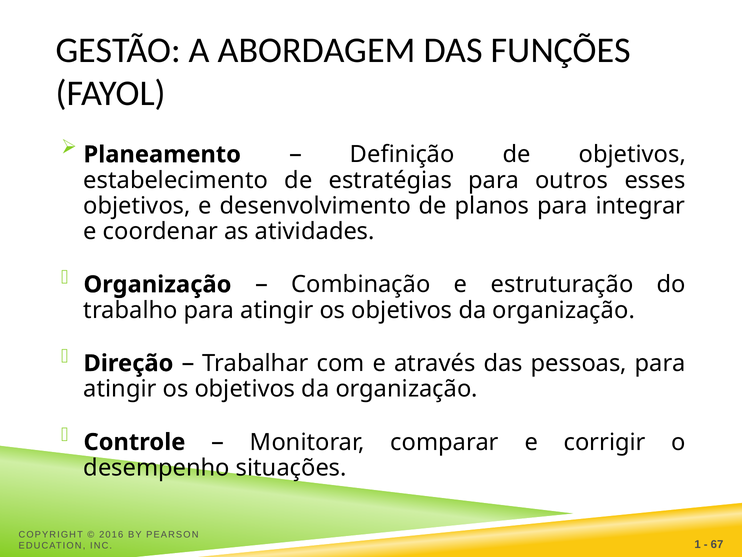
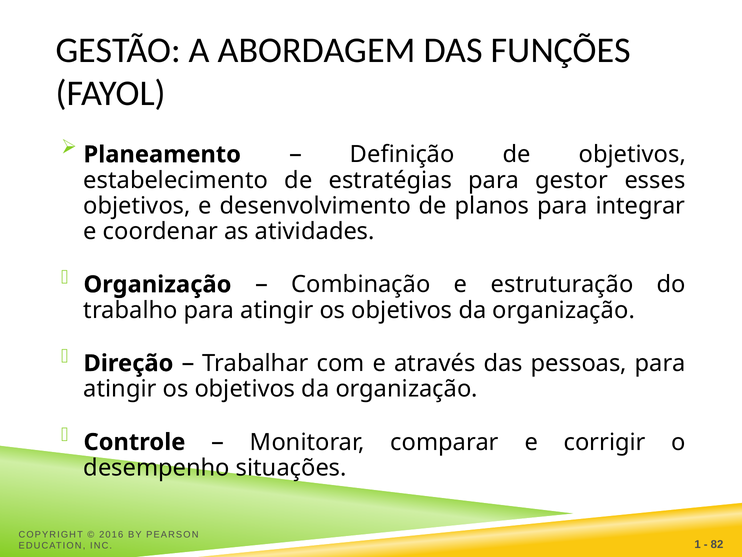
outros: outros -> gestor
67: 67 -> 82
